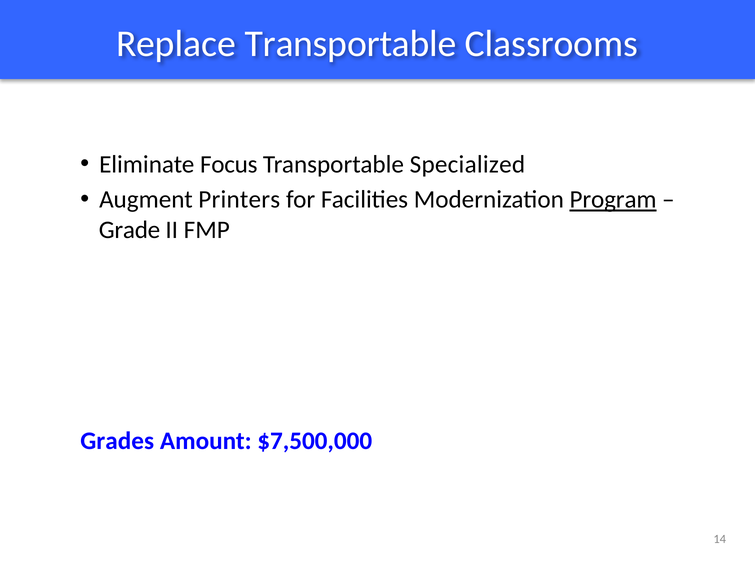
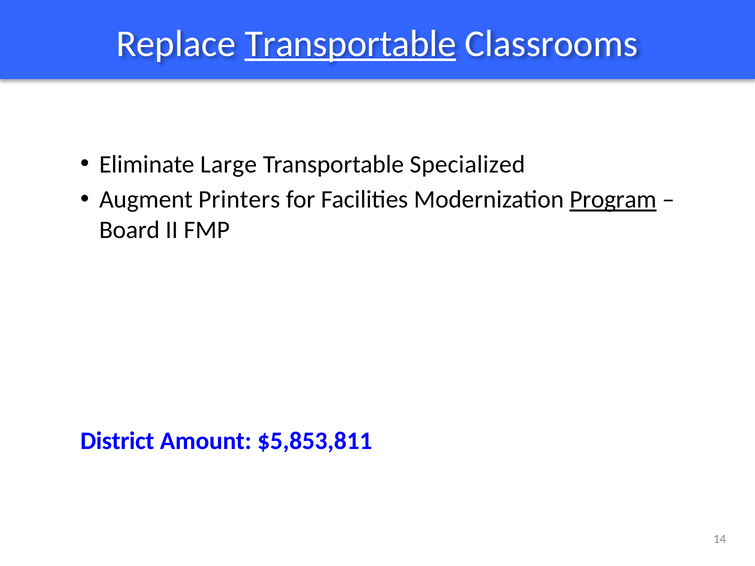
Transportable at (351, 44) underline: none -> present
Focus: Focus -> Large
Grade: Grade -> Board
Grades: Grades -> District
$7,500,000: $7,500,000 -> $5,853,811
